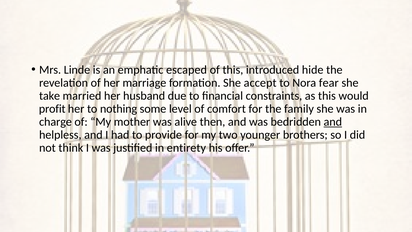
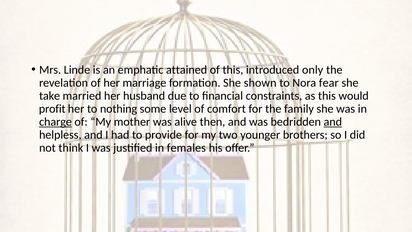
escaped: escaped -> attained
hide: hide -> only
accept: accept -> shown
charge underline: none -> present
entirety: entirety -> females
